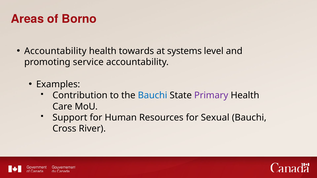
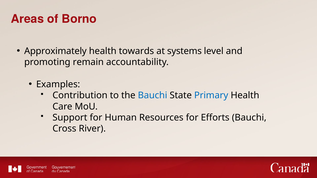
Accountability at (55, 51): Accountability -> Approximately
service: service -> remain
Primary colour: purple -> blue
Sexual: Sexual -> Efforts
